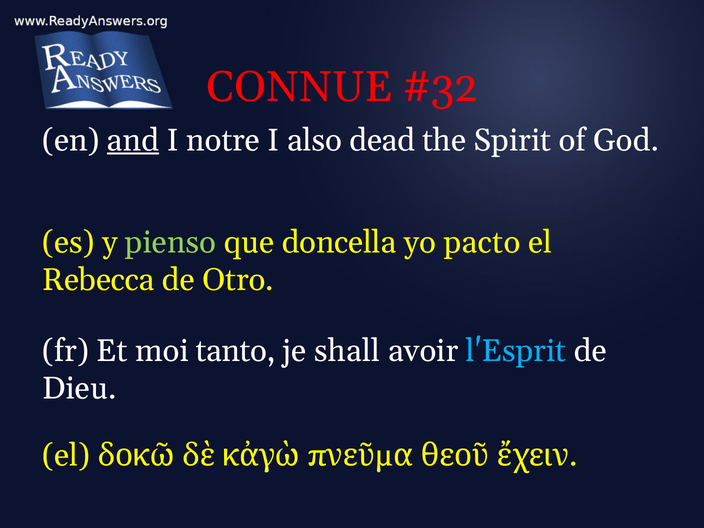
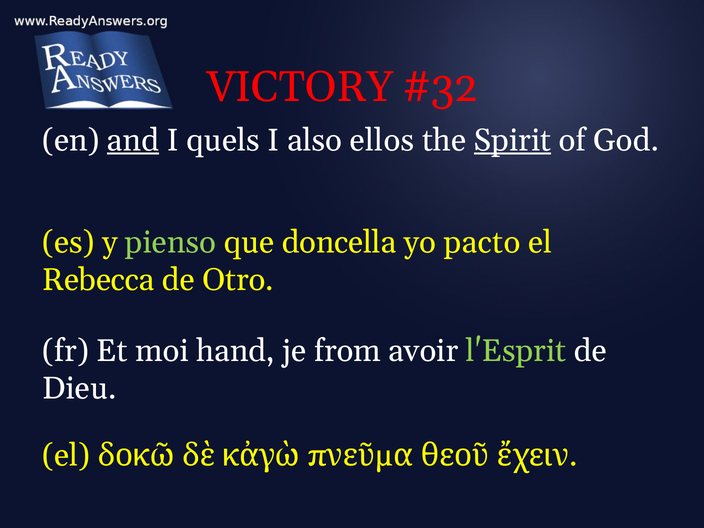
CONNUE: CONNUE -> VICTORY
notre: notre -> quels
dead: dead -> ellos
Spirit underline: none -> present
tanto: tanto -> hand
shall: shall -> from
l'Esprit colour: light blue -> light green
